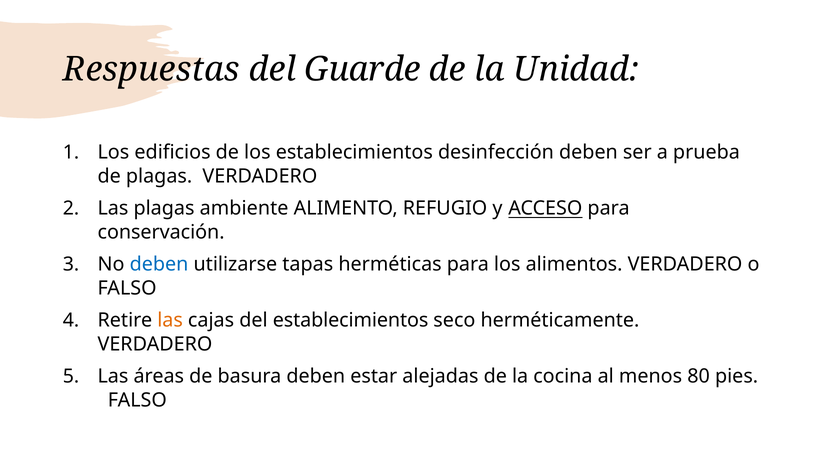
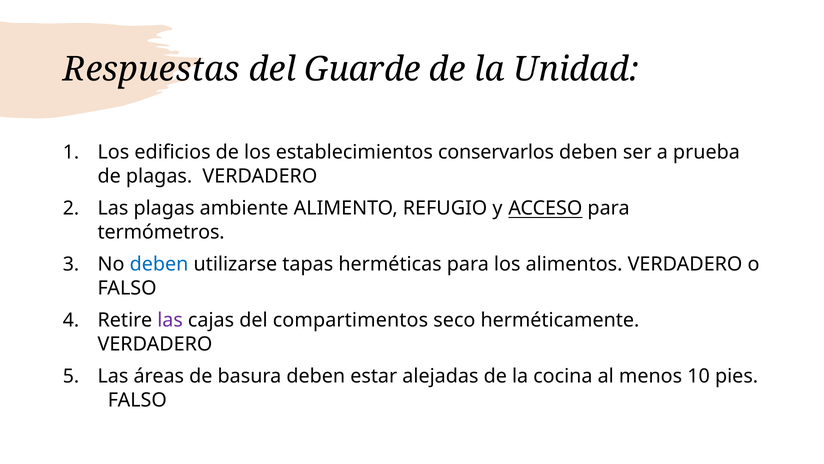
desinfección: desinfección -> conservarlos
conservación: conservación -> termómetros
las at (170, 320) colour: orange -> purple
del establecimientos: establecimientos -> compartimentos
80: 80 -> 10
